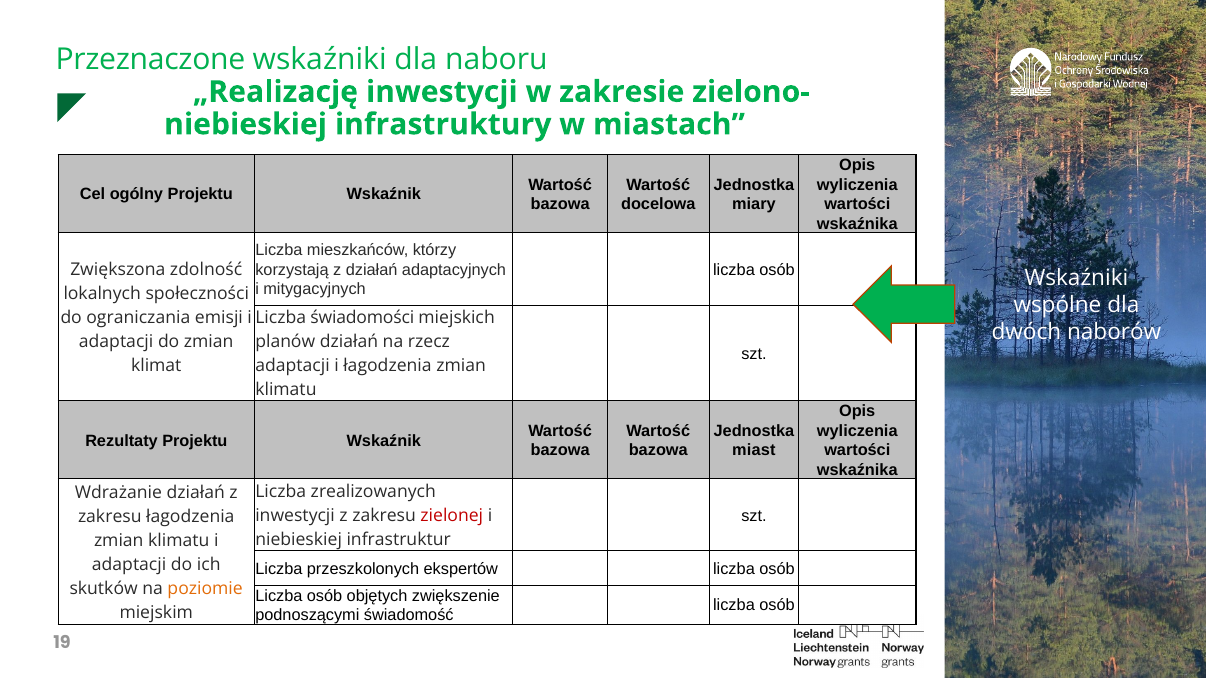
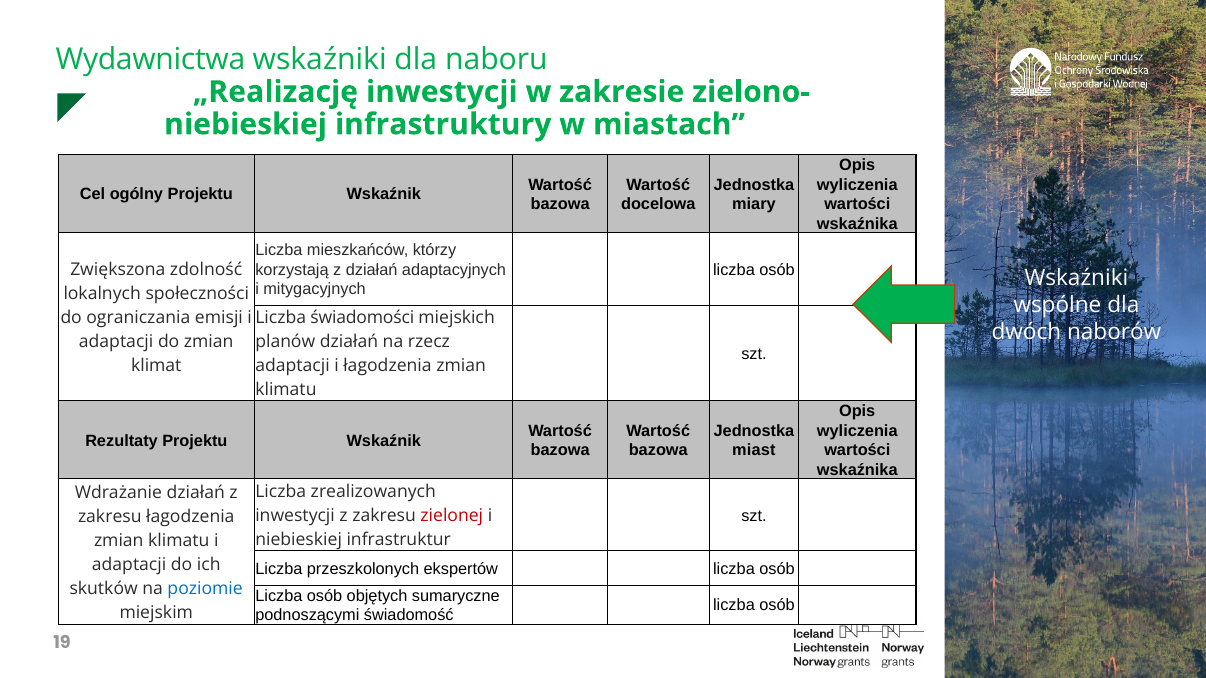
Przeznaczone: Przeznaczone -> Wydawnictwa
poziomie colour: orange -> blue
zwiększenie: zwiększenie -> sumaryczne
